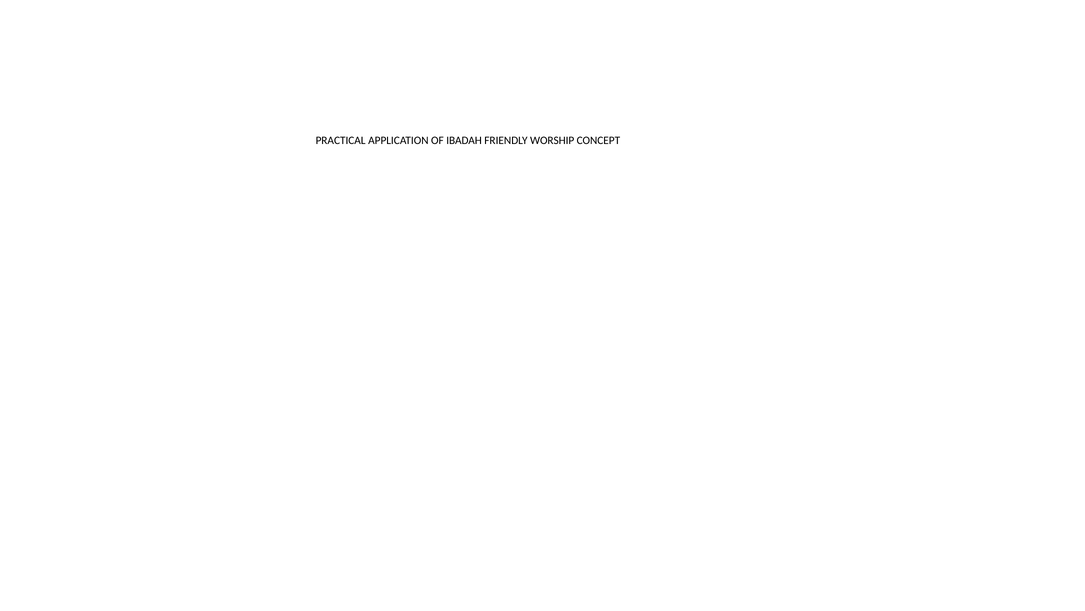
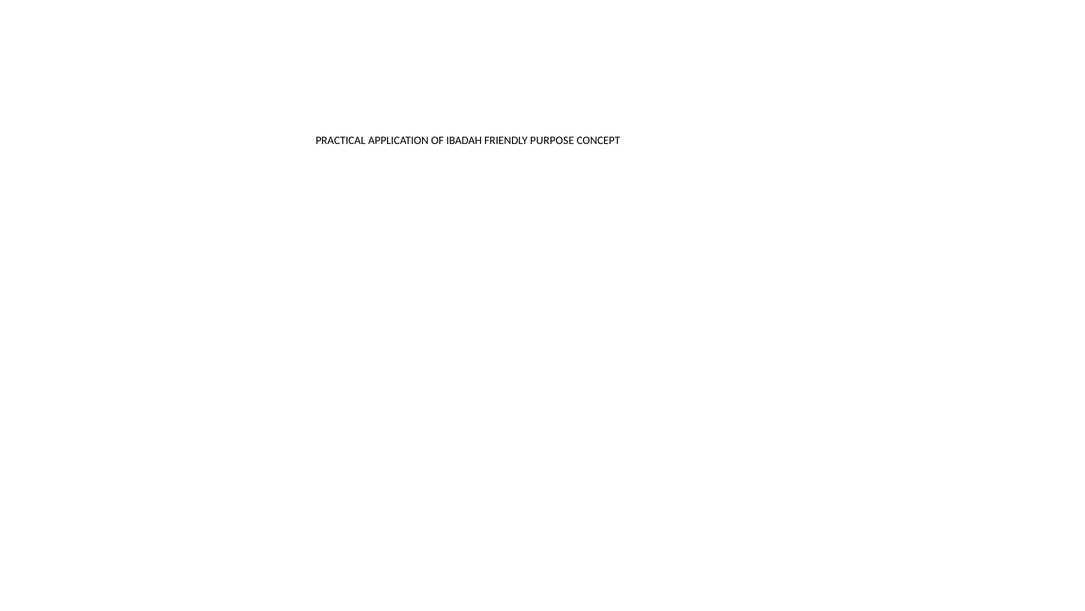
WORSHIP: WORSHIP -> PURPOSE
